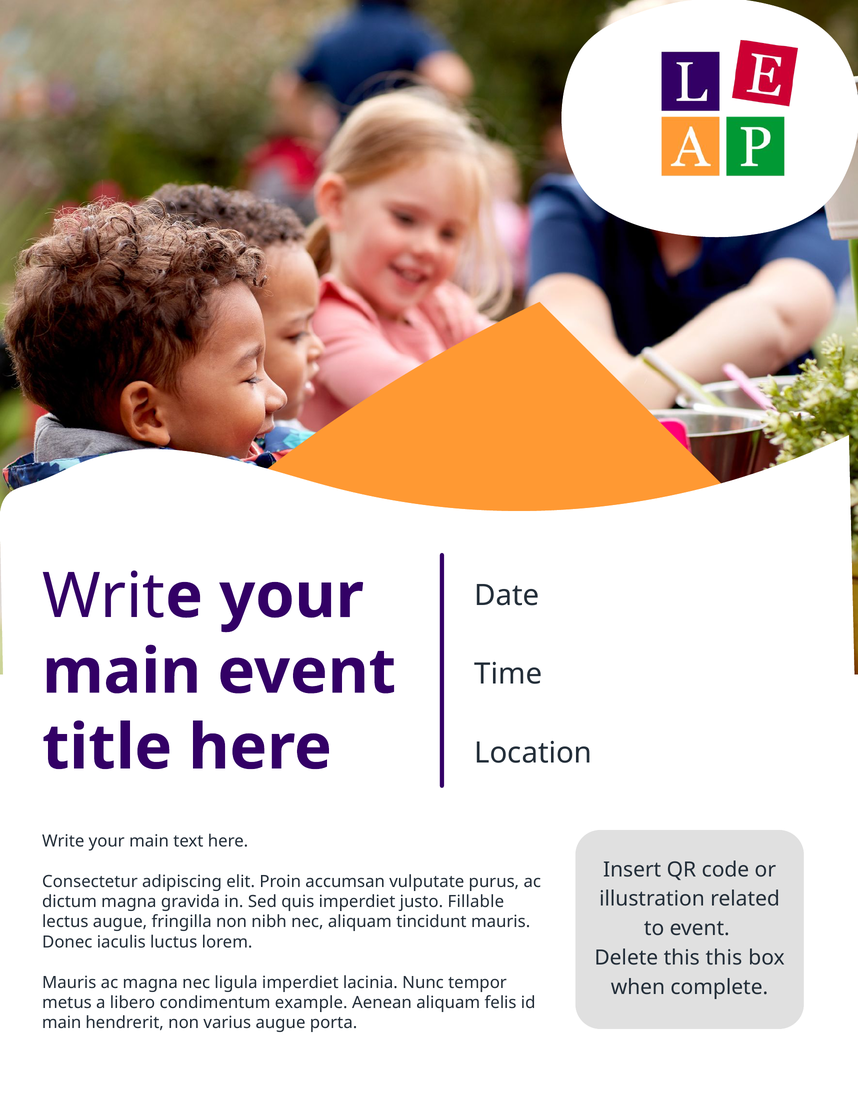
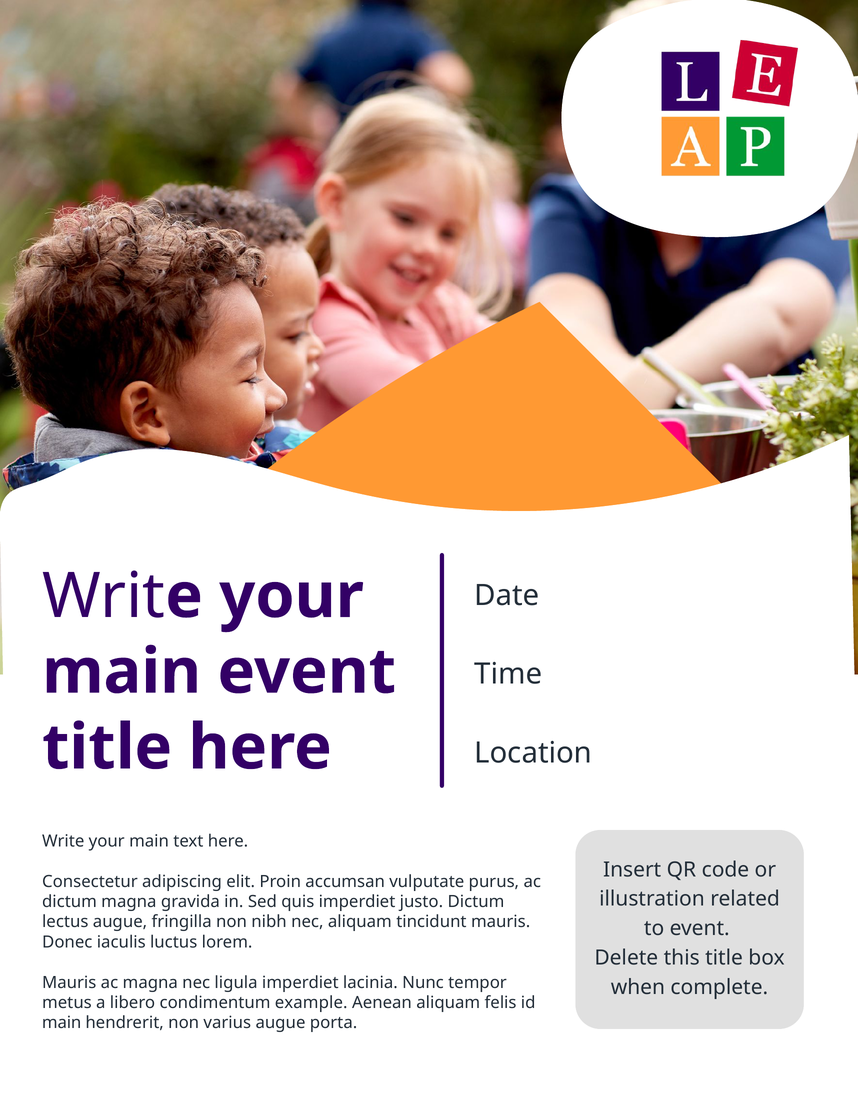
justo Fillable: Fillable -> Dictum
this this: this -> title
